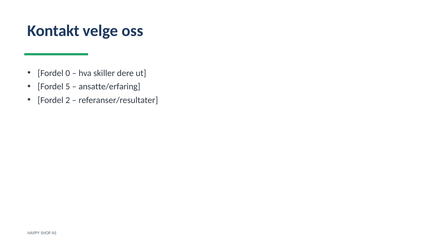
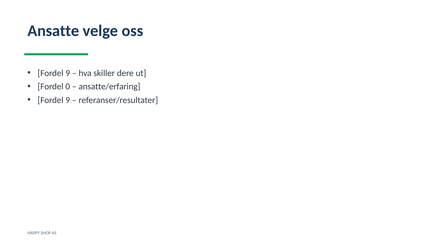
Kontakt: Kontakt -> Ansatte
0 at (68, 73): 0 -> 9
5: 5 -> 0
2 at (68, 100): 2 -> 9
